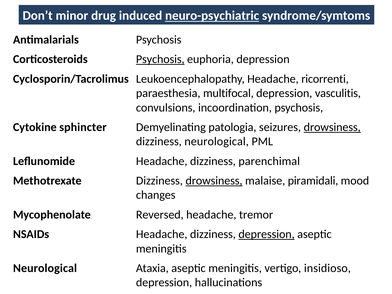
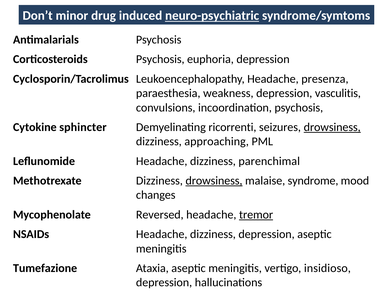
Psychosis at (160, 59) underline: present -> none
ricorrenti: ricorrenti -> presenza
multifocal: multifocal -> weakness
patologia: patologia -> ricorrenti
dizziness neurological: neurological -> approaching
piramidali: piramidali -> syndrome
tremor underline: none -> present
depression at (267, 234) underline: present -> none
Neurological at (45, 268): Neurological -> Tumefazione
